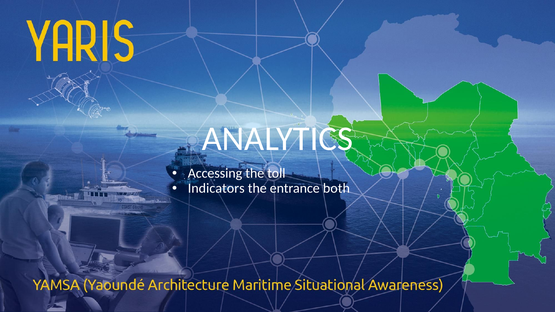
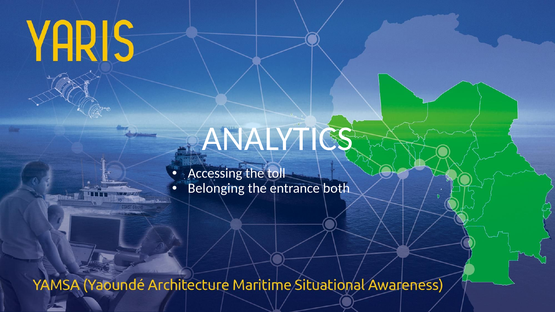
Indicators: Indicators -> Belonging
